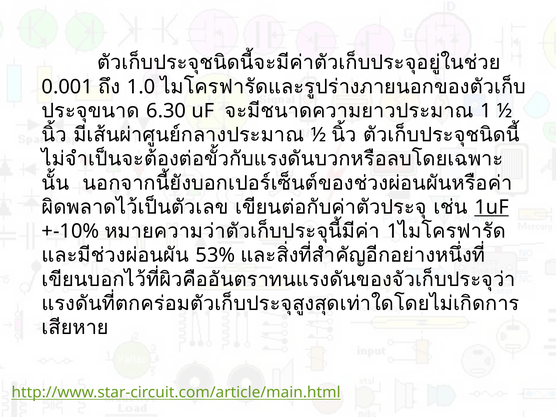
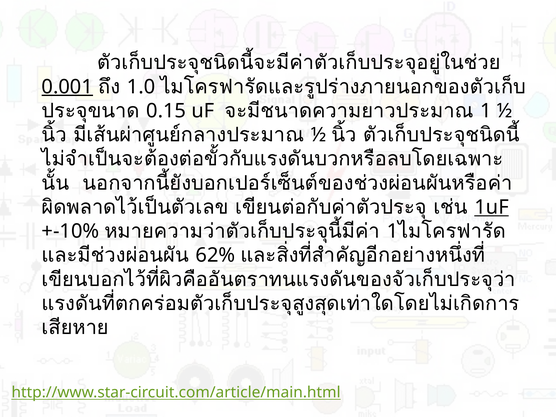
0.001 underline: none -> present
6.30: 6.30 -> 0.15
53%: 53% -> 62%
